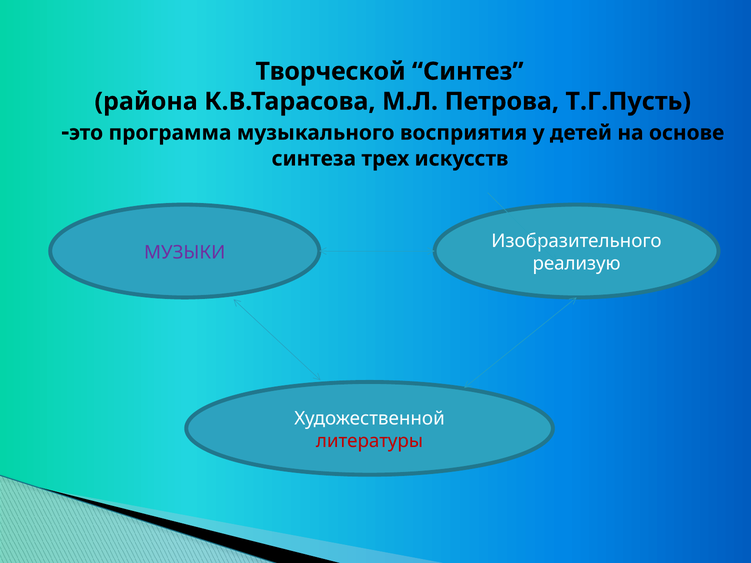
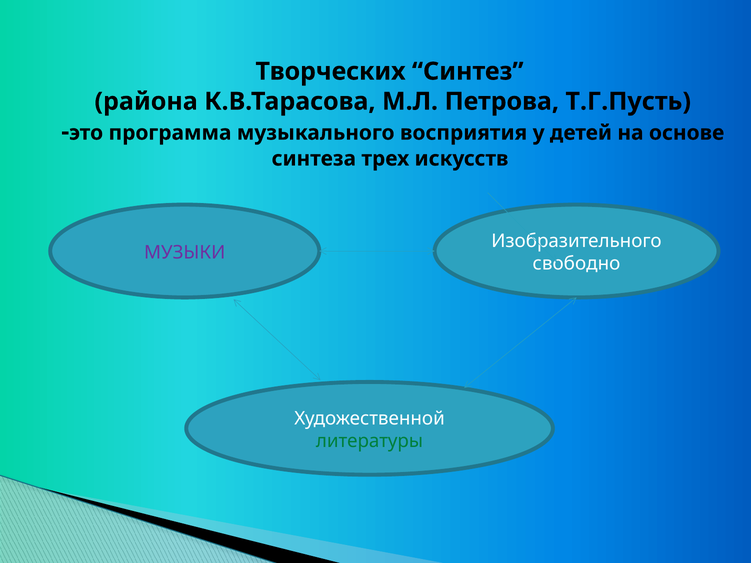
Творческой: Творческой -> Творческих
реализую: реализую -> свободно
литературы colour: red -> green
